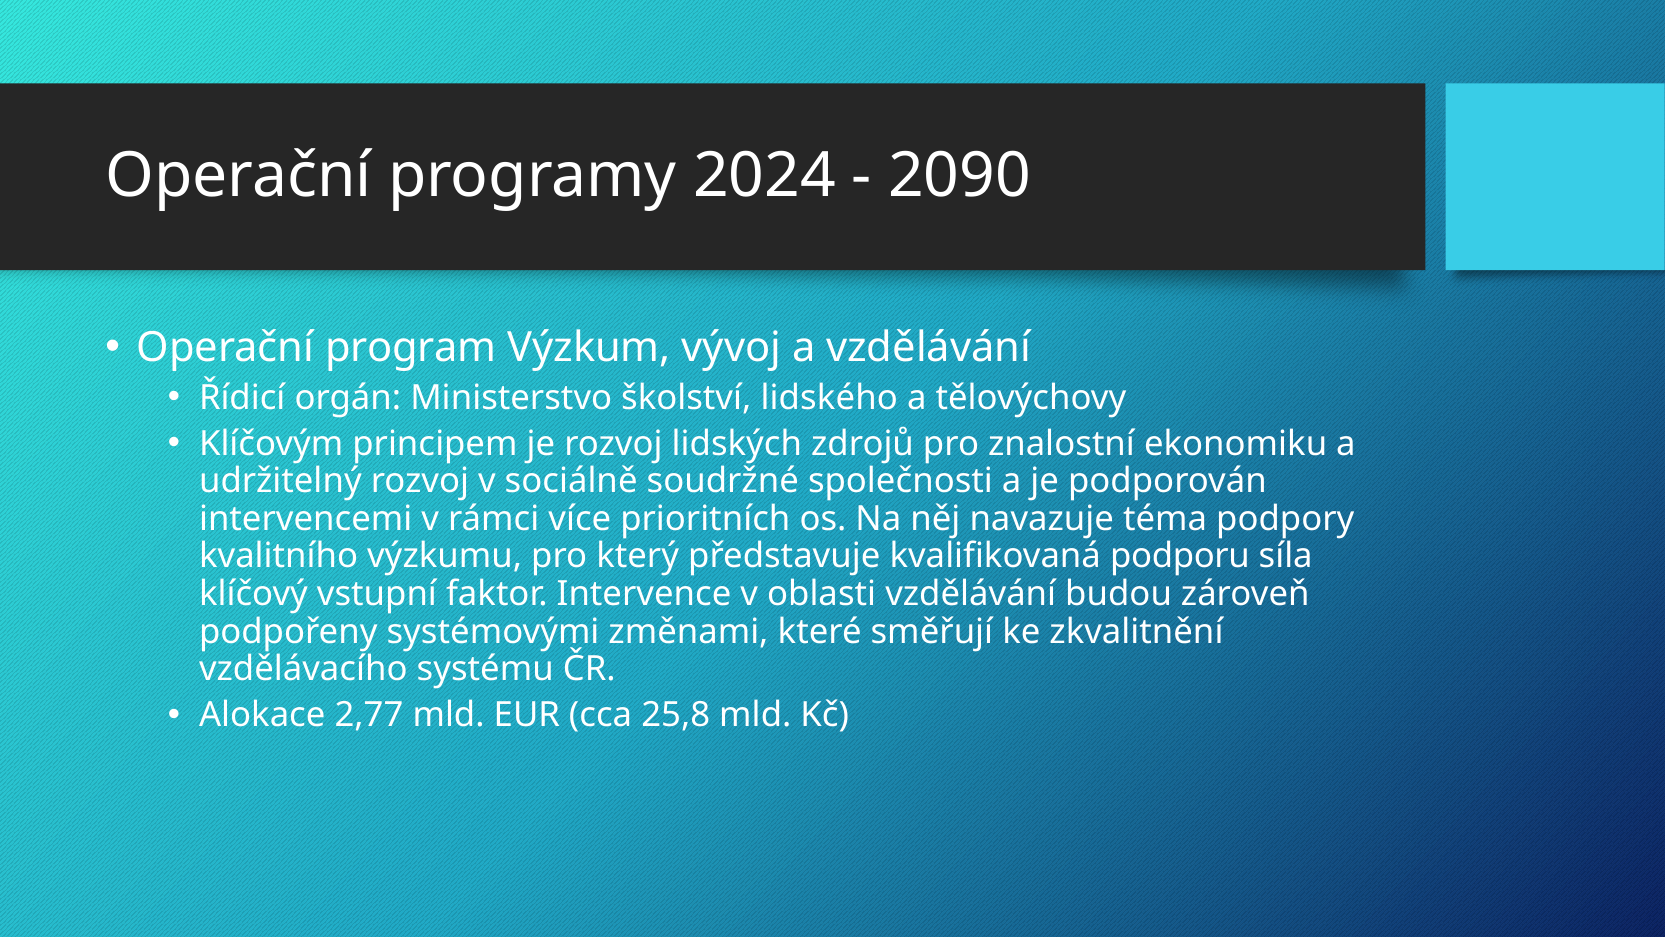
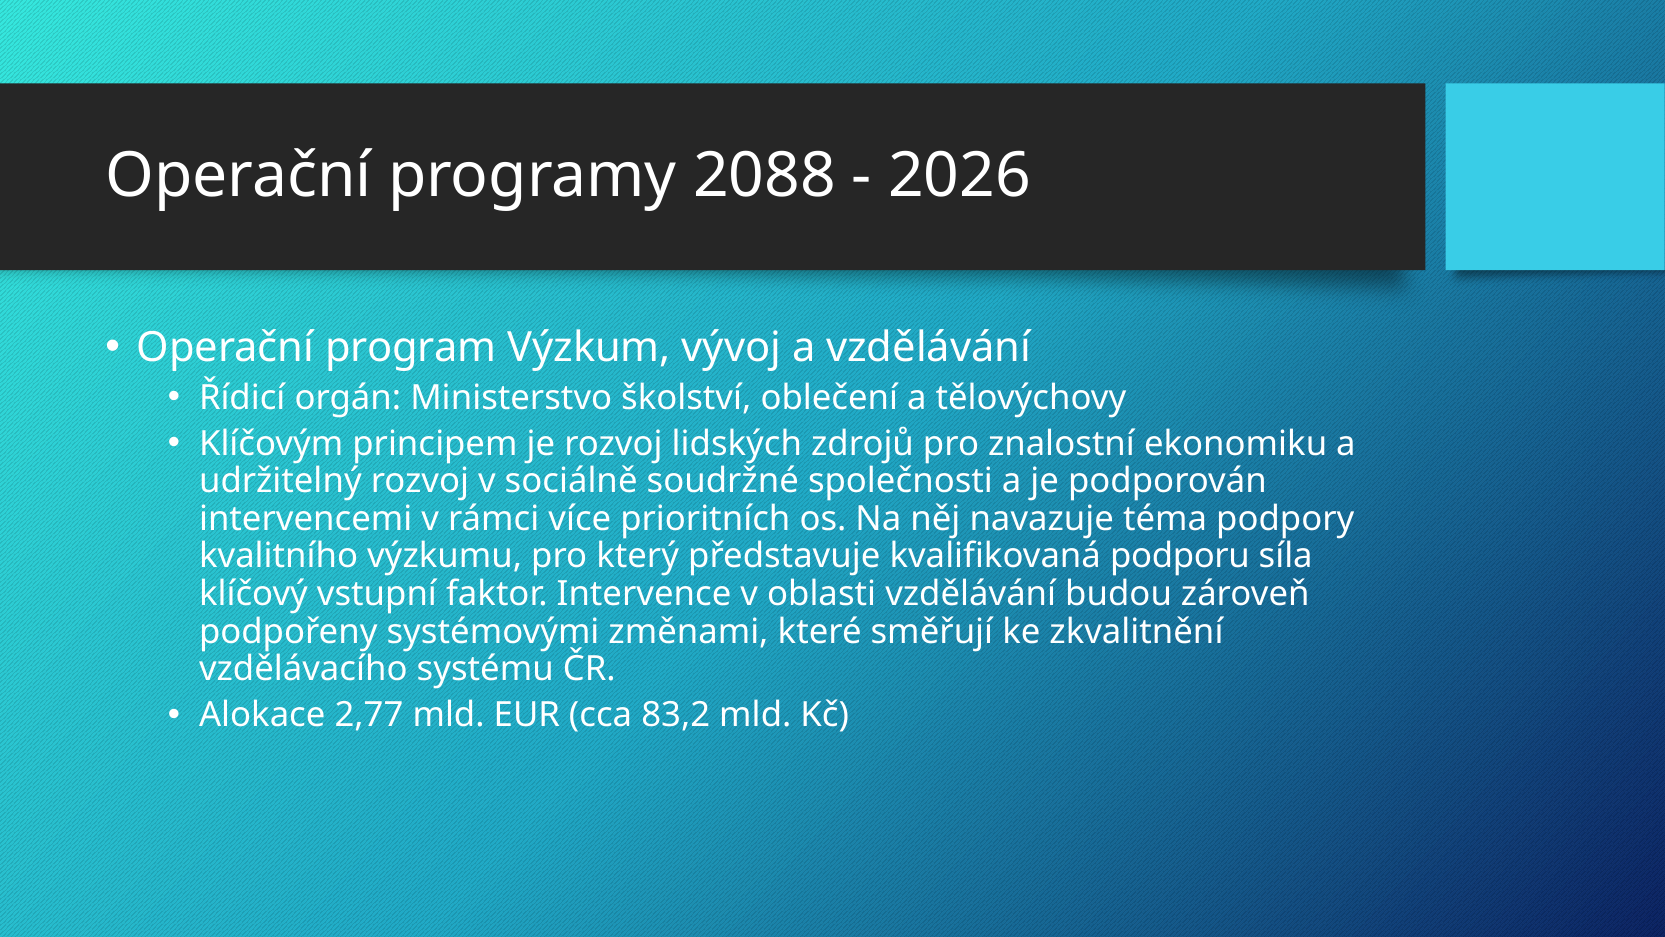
2024: 2024 -> 2088
2090: 2090 -> 2026
lidského: lidského -> oblečení
25,8: 25,8 -> 83,2
